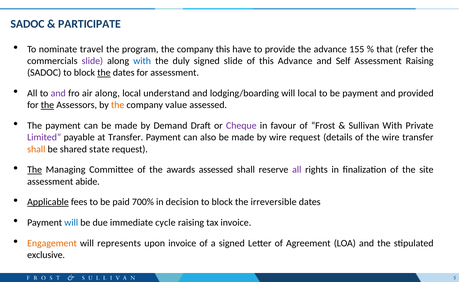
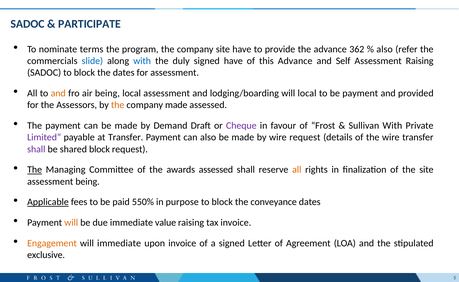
travel: travel -> terms
company this: this -> site
155: 155 -> 362
that at (385, 49): that -> also
slide at (92, 61) colour: purple -> blue
signed slide: slide -> have
the at (104, 73) underline: present -> none
and at (58, 93) colour: purple -> orange
air along: along -> being
local understand: understand -> assessment
the at (47, 105) underline: present -> none
company value: value -> made
shall at (36, 149) colour: orange -> purple
shared state: state -> block
all at (297, 170) colour: purple -> orange
assessment abide: abide -> being
700%: 700% -> 550%
decision: decision -> purpose
irreversible: irreversible -> conveyance
will at (71, 223) colour: blue -> orange
cycle: cycle -> value
will represents: represents -> immediate
